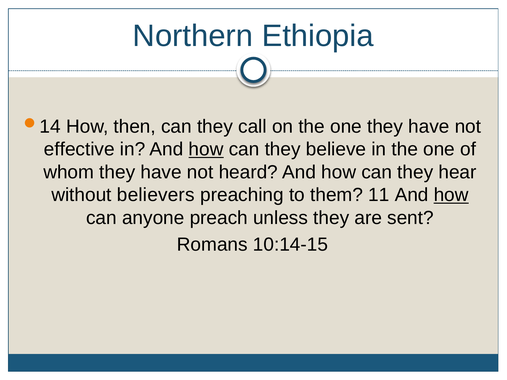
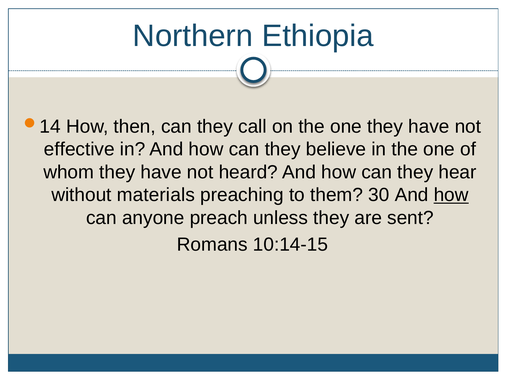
how at (206, 149) underline: present -> none
believers: believers -> materials
11: 11 -> 30
